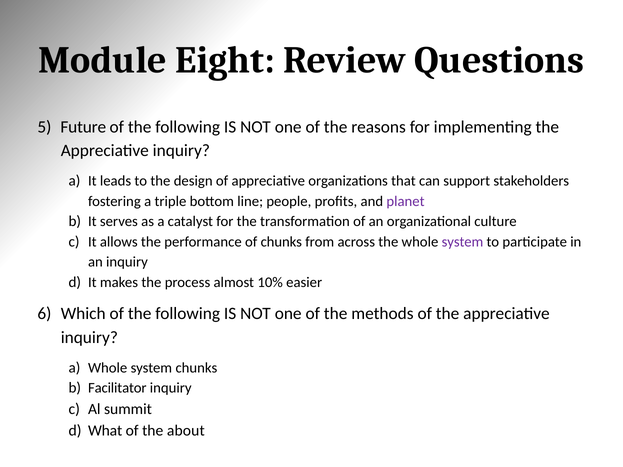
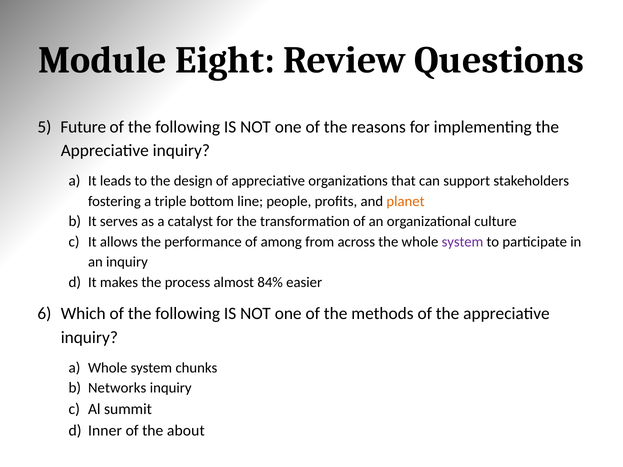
planet colour: purple -> orange
of chunks: chunks -> among
10%: 10% -> 84%
Facilitator: Facilitator -> Networks
What: What -> Inner
